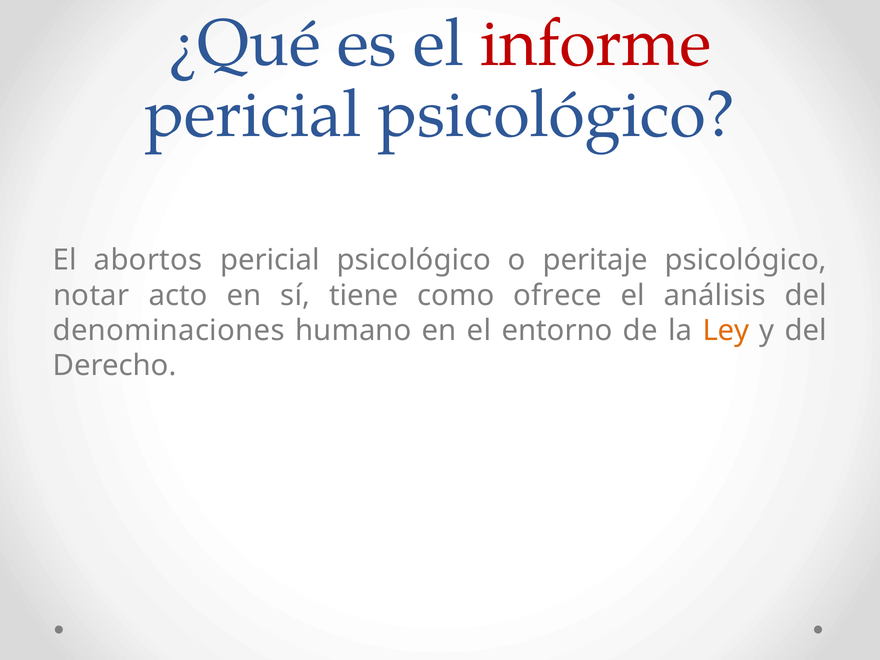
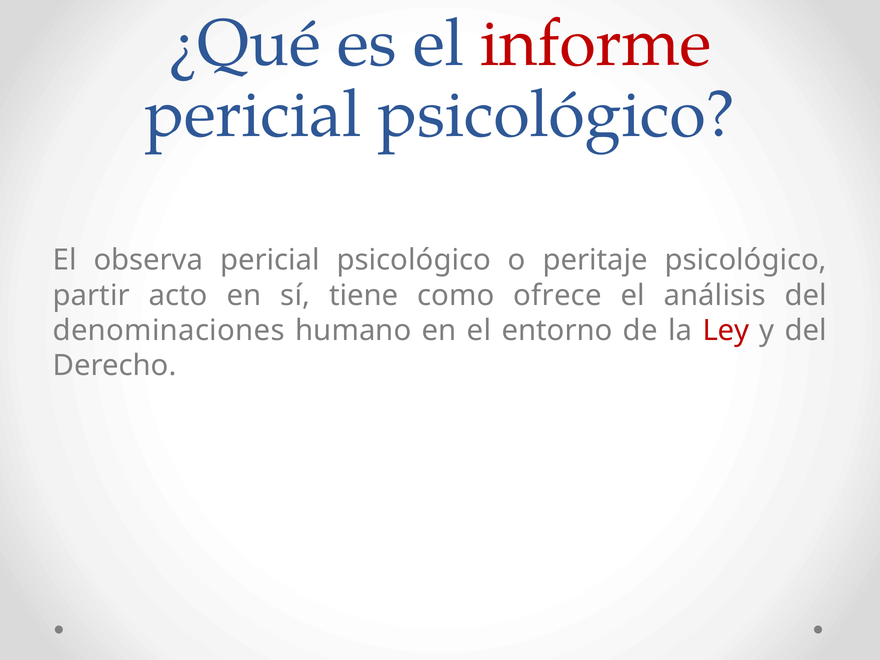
abortos: abortos -> observa
notar: notar -> partir
Ley colour: orange -> red
